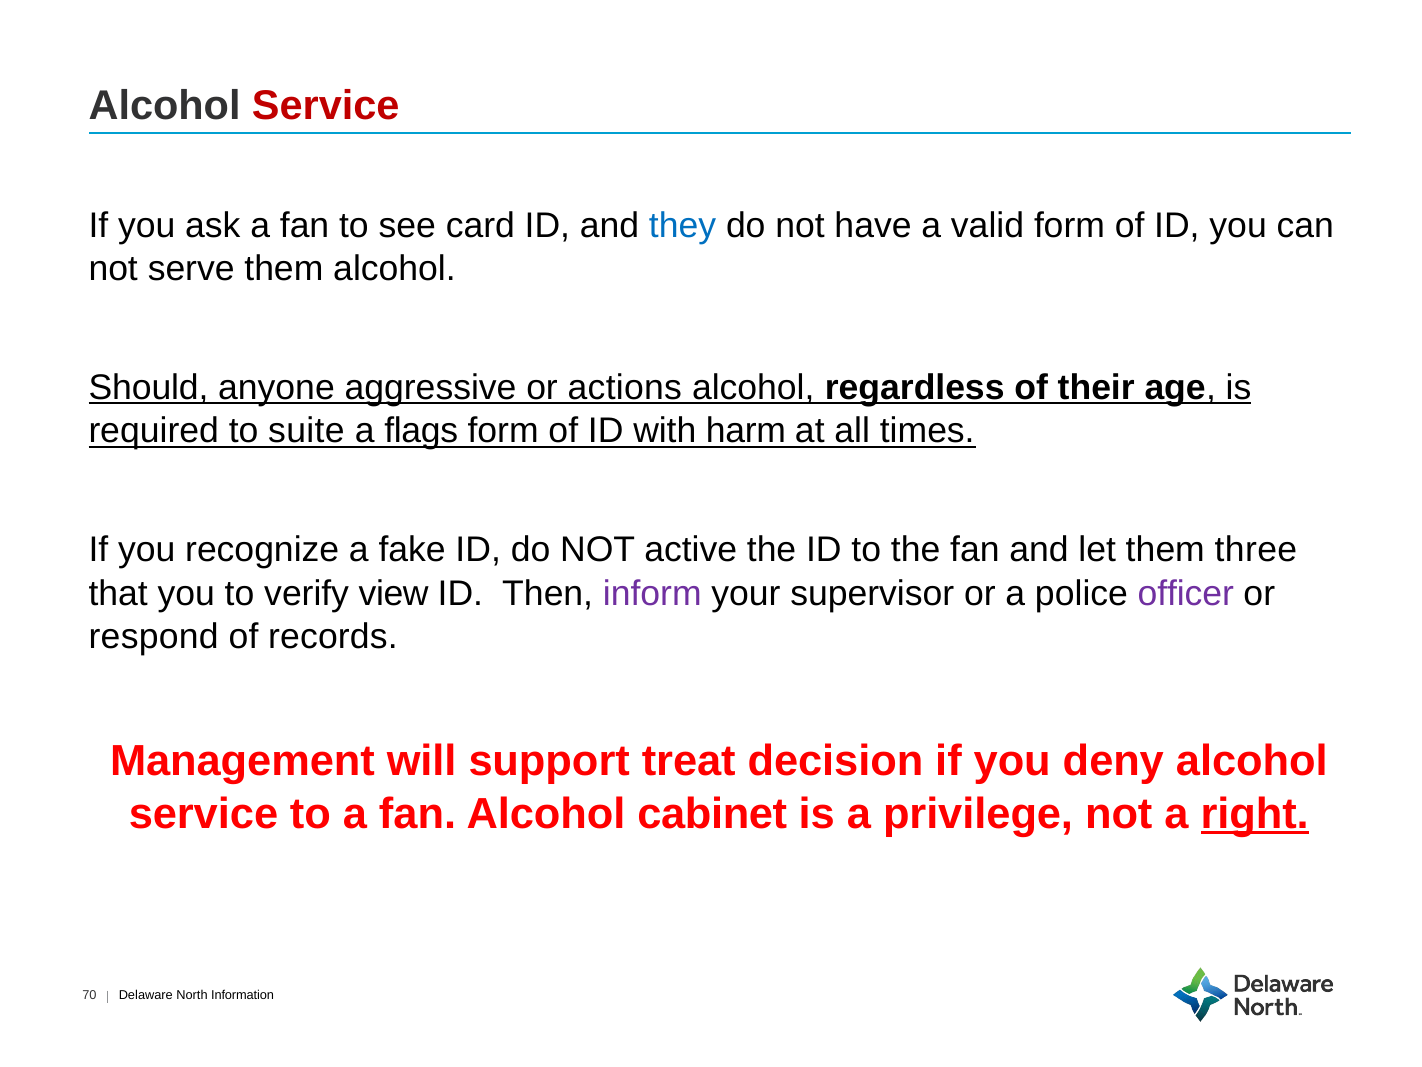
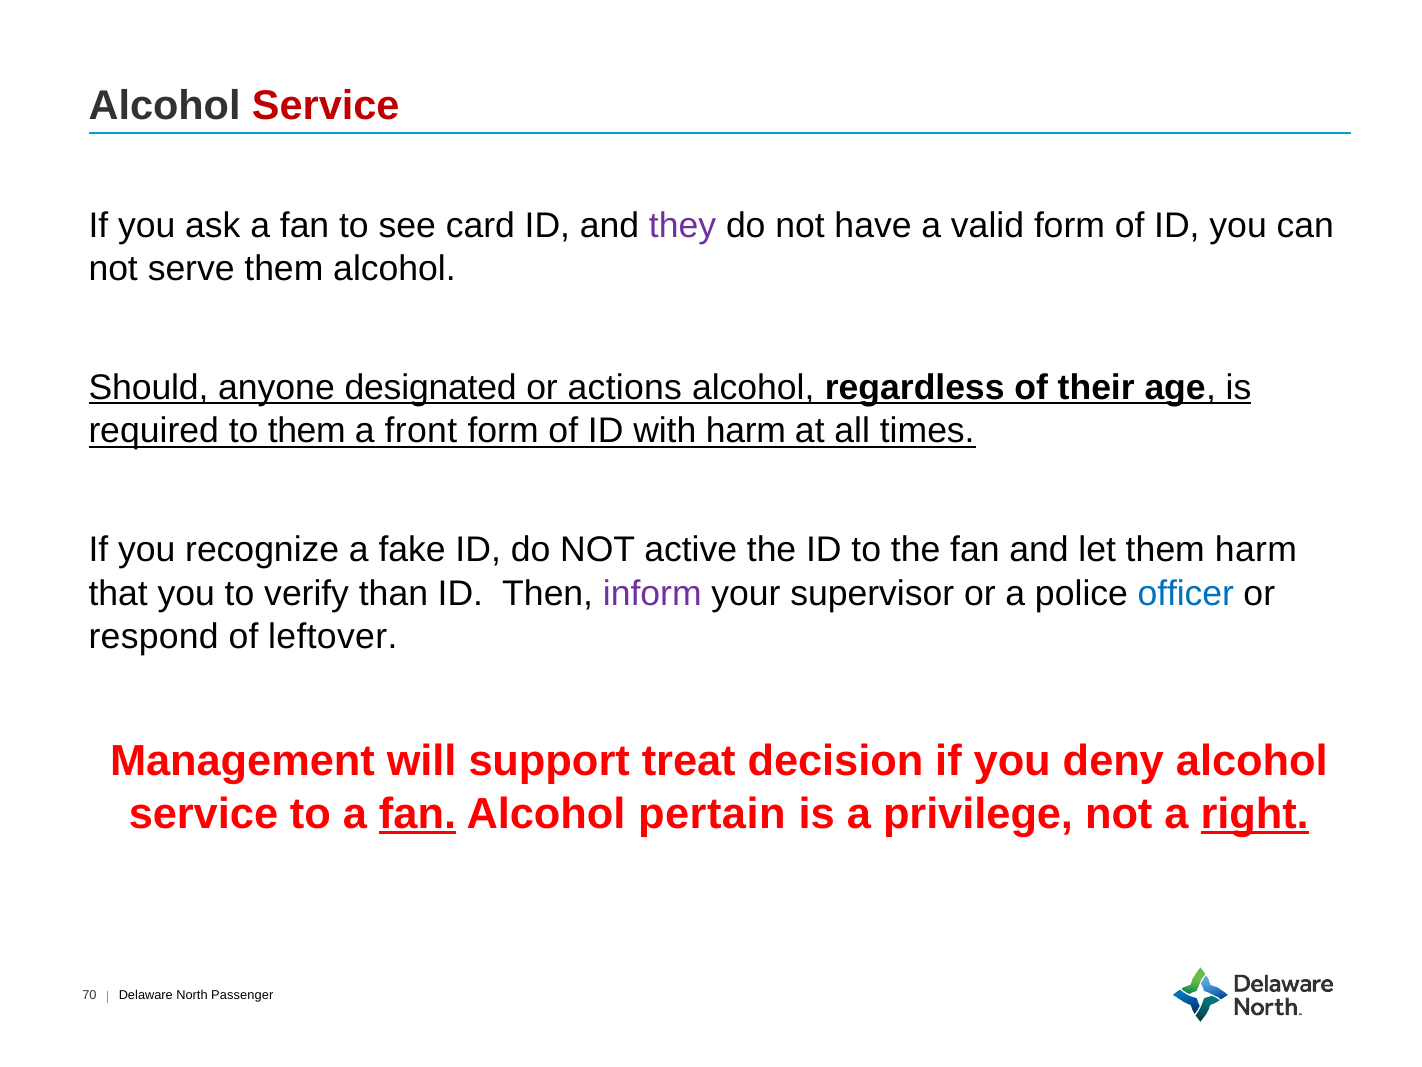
they colour: blue -> purple
aggressive: aggressive -> designated
to suite: suite -> them
flags: flags -> front
them three: three -> harm
view: view -> than
officer colour: purple -> blue
records: records -> leftover
fan at (418, 814) underline: none -> present
cabinet: cabinet -> pertain
Information: Information -> Passenger
